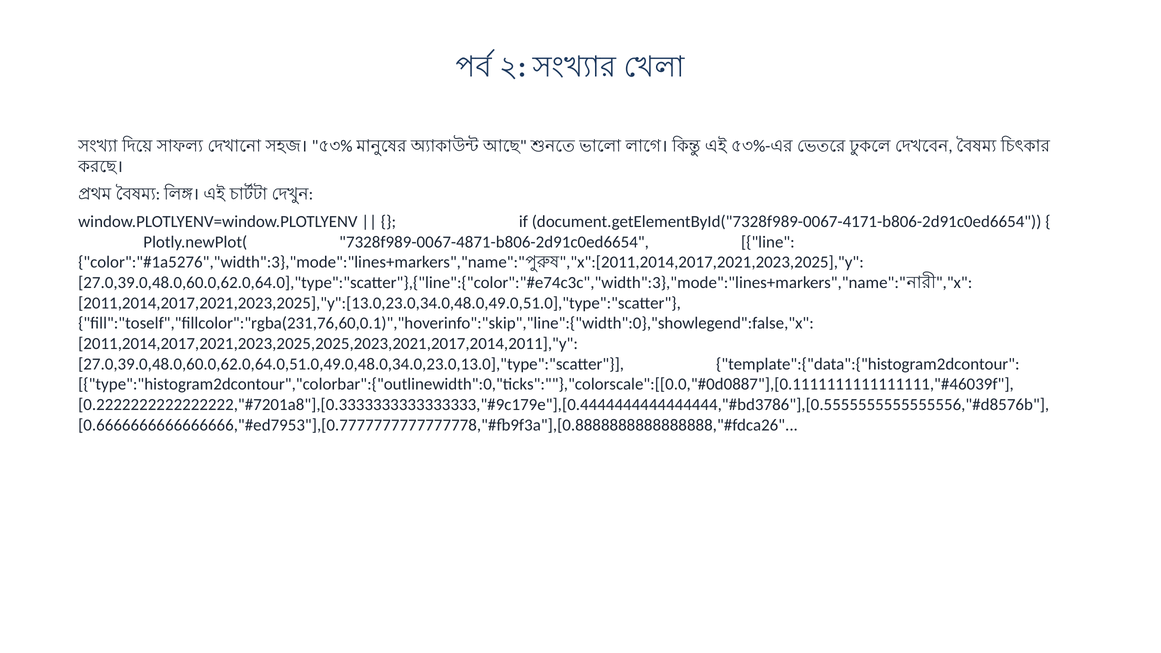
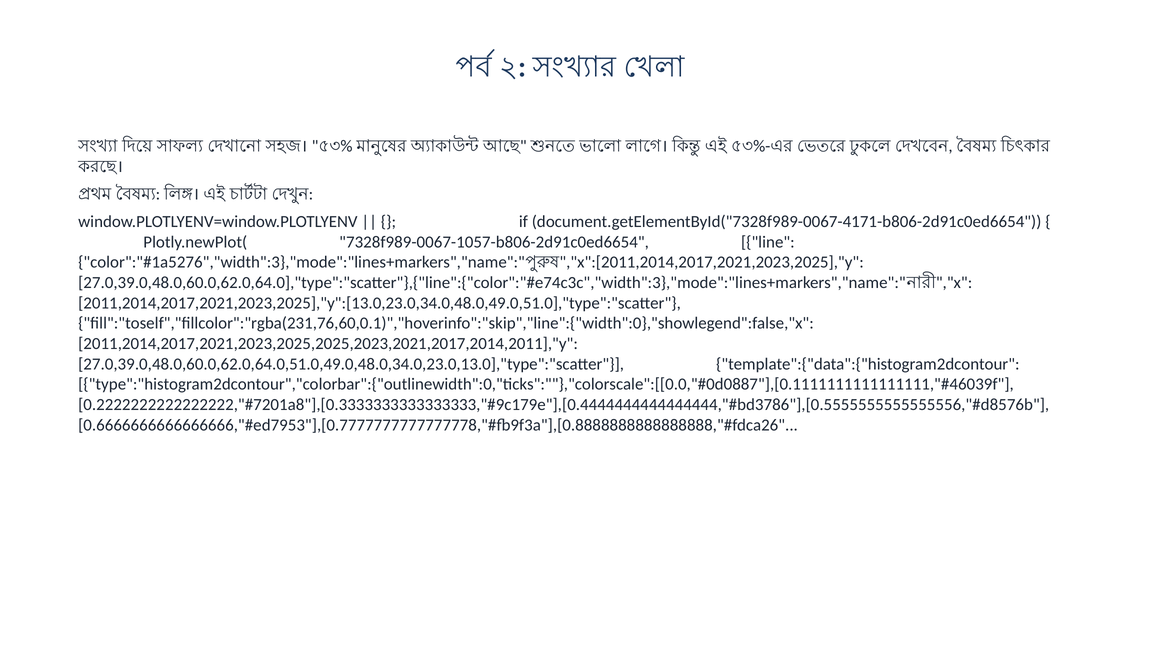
7328f989-0067-4871-b806-2d91c0ed6654: 7328f989-0067-4871-b806-2d91c0ed6654 -> 7328f989-0067-1057-b806-2d91c0ed6654
